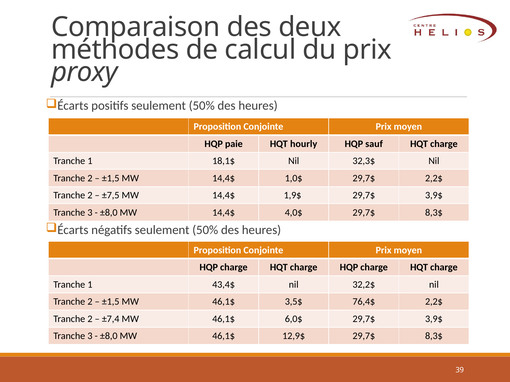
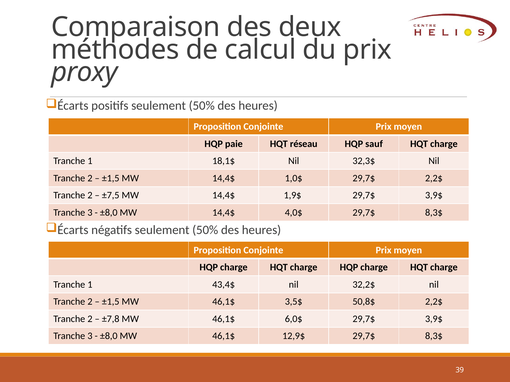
hourly: hourly -> réseau
76,4$: 76,4$ -> 50,8$
±7,4: ±7,4 -> ±7,8
